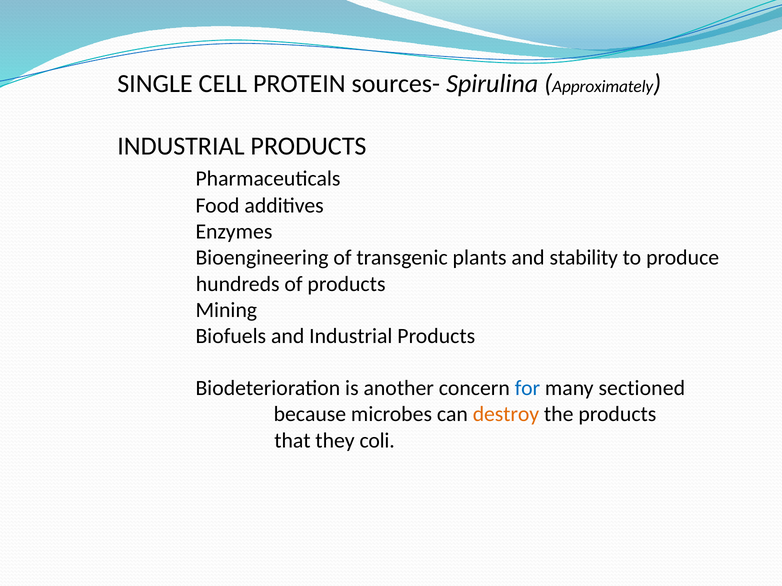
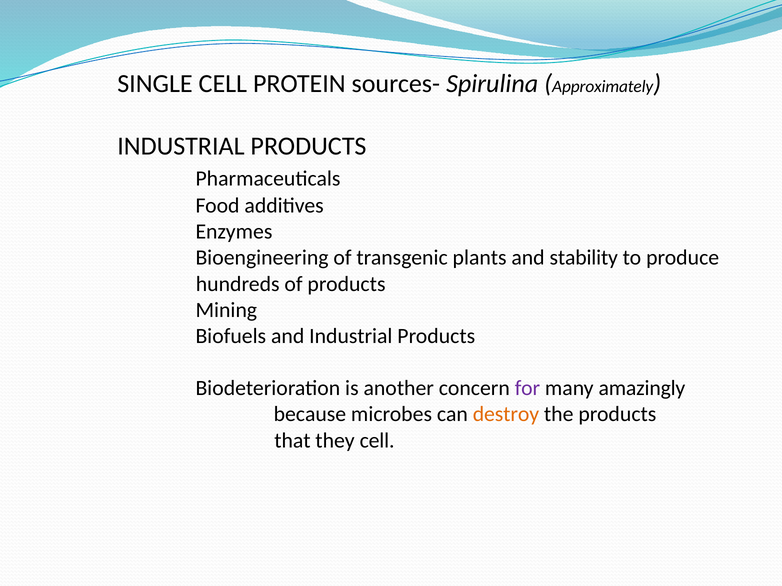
for colour: blue -> purple
sectioned: sectioned -> amazingly
they coli: coli -> cell
